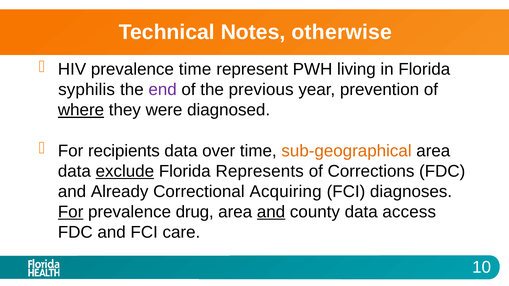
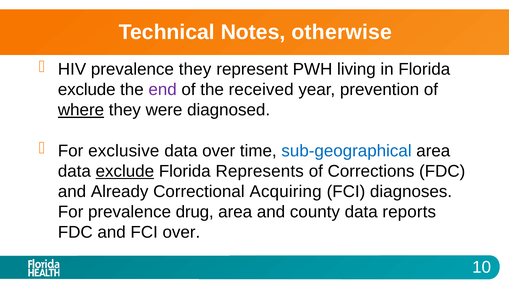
prevalence time: time -> they
syphilis at (87, 90): syphilis -> exclude
previous: previous -> received
recipients: recipients -> exclusive
sub-geographical colour: orange -> blue
For at (71, 212) underline: present -> none
and at (271, 212) underline: present -> none
access: access -> reports
FCI care: care -> over
